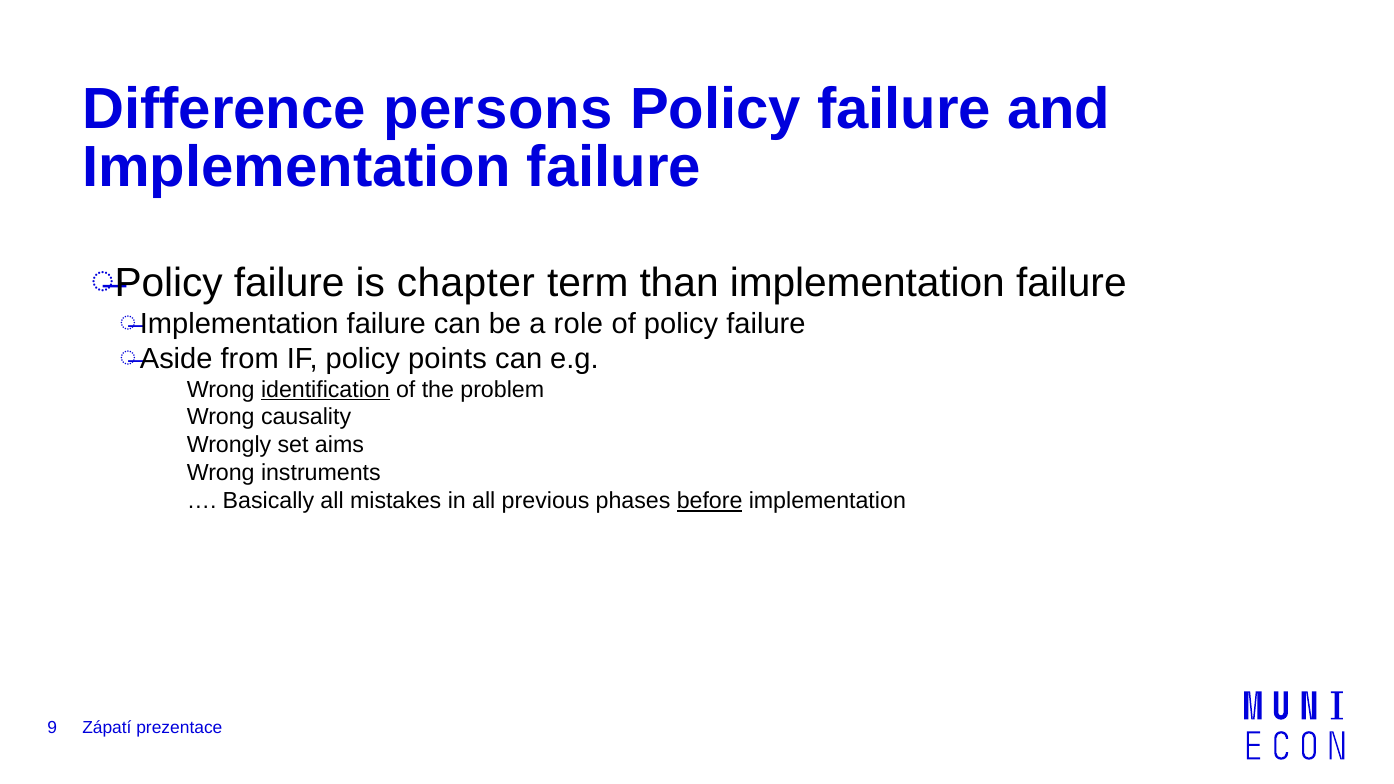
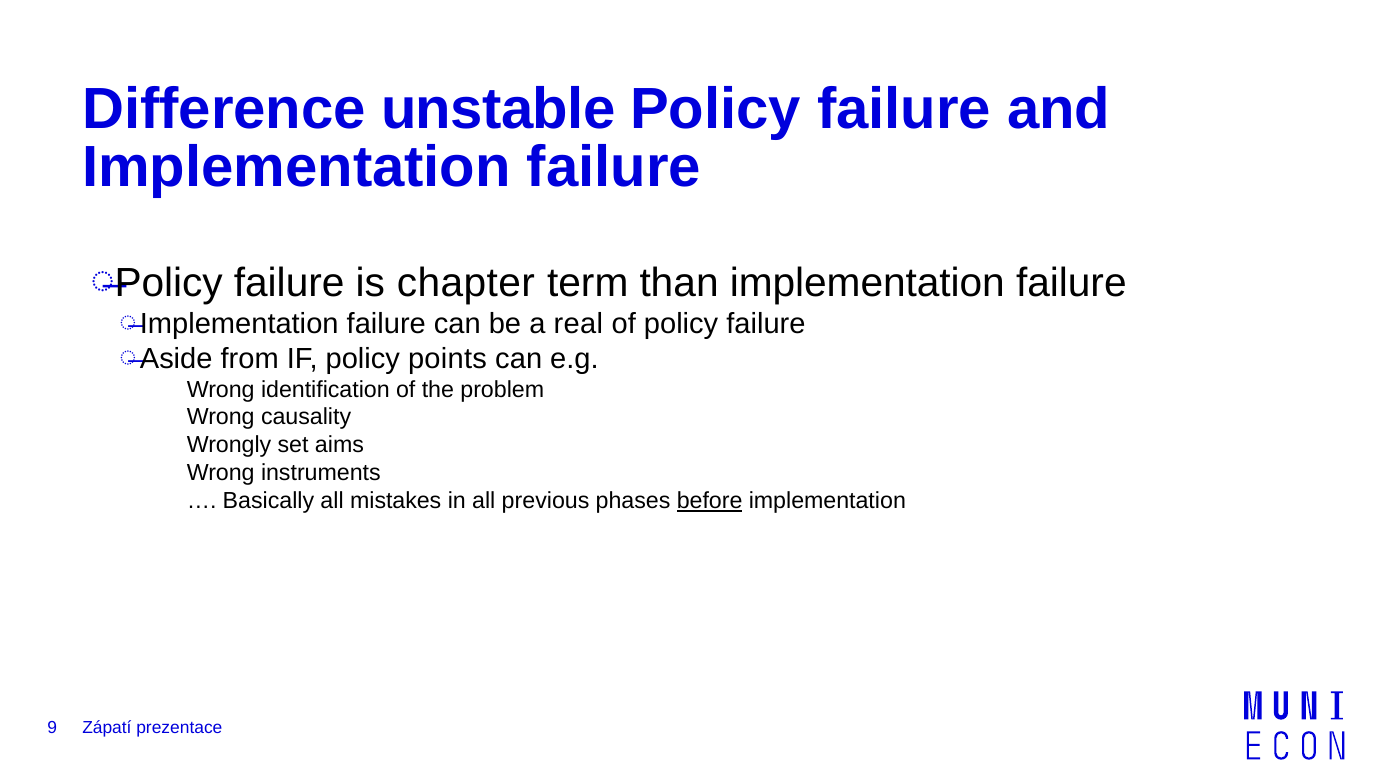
persons: persons -> unstable
role: role -> real
identification underline: present -> none
